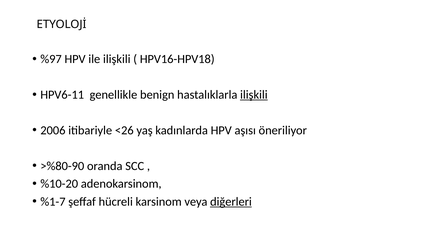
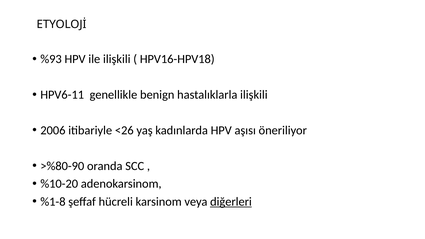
%97: %97 -> %93
ilişkili at (254, 95) underline: present -> none
%1-7: %1-7 -> %1-8
